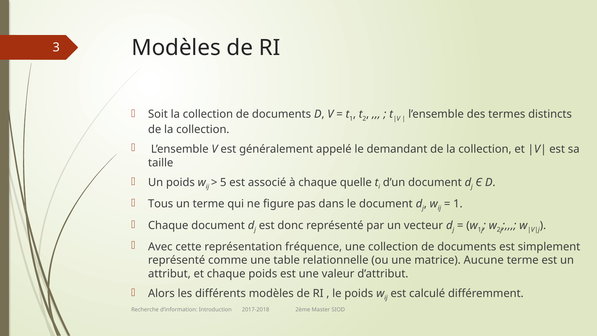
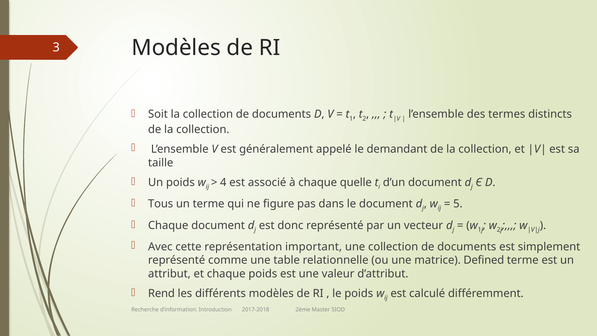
5: 5 -> 4
1 at (458, 204): 1 -> 5
fréquence: fréquence -> important
Aucune: Aucune -> Defined
Alors: Alors -> Rend
